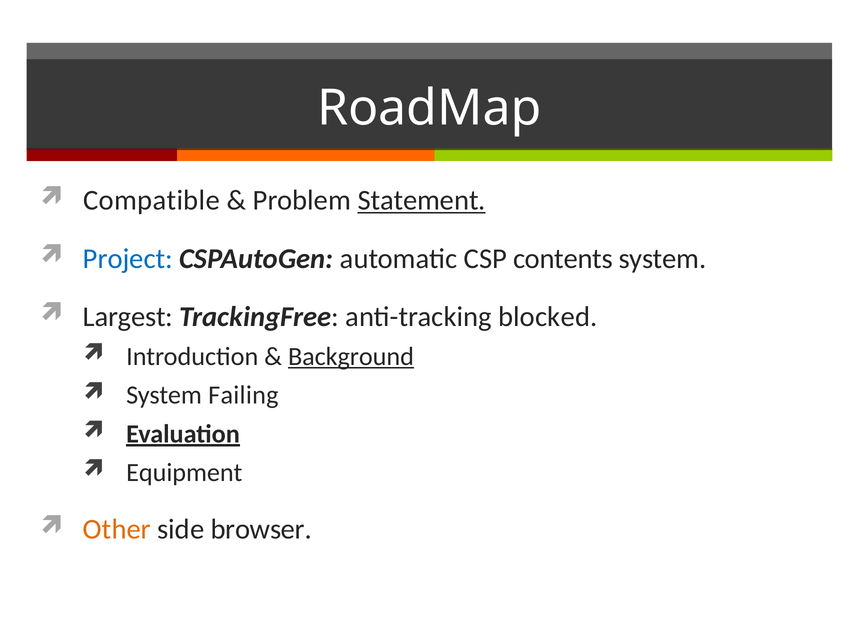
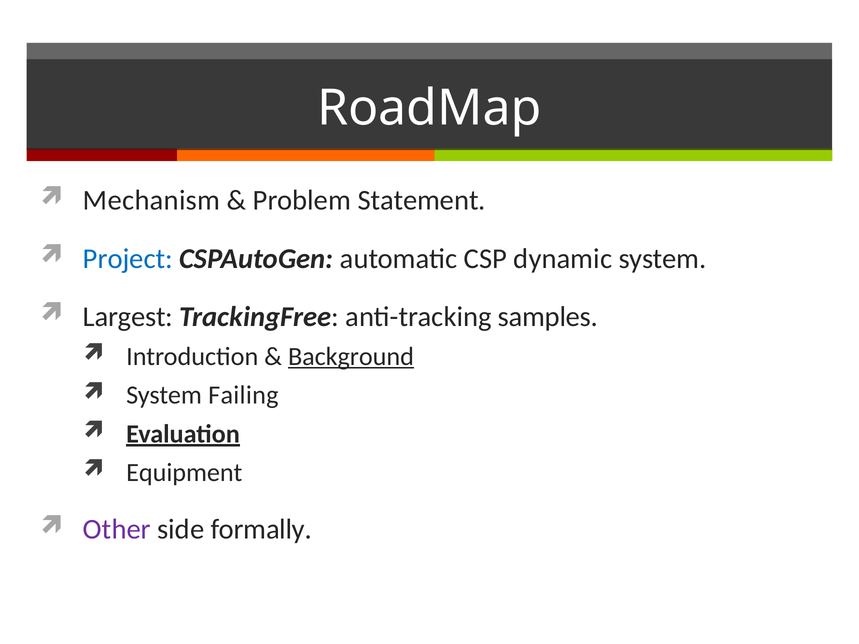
Compatible: Compatible -> Mechanism
Statement underline: present -> none
contents: contents -> dynamic
blocked: blocked -> samples
Other colour: orange -> purple
browser: browser -> formally
